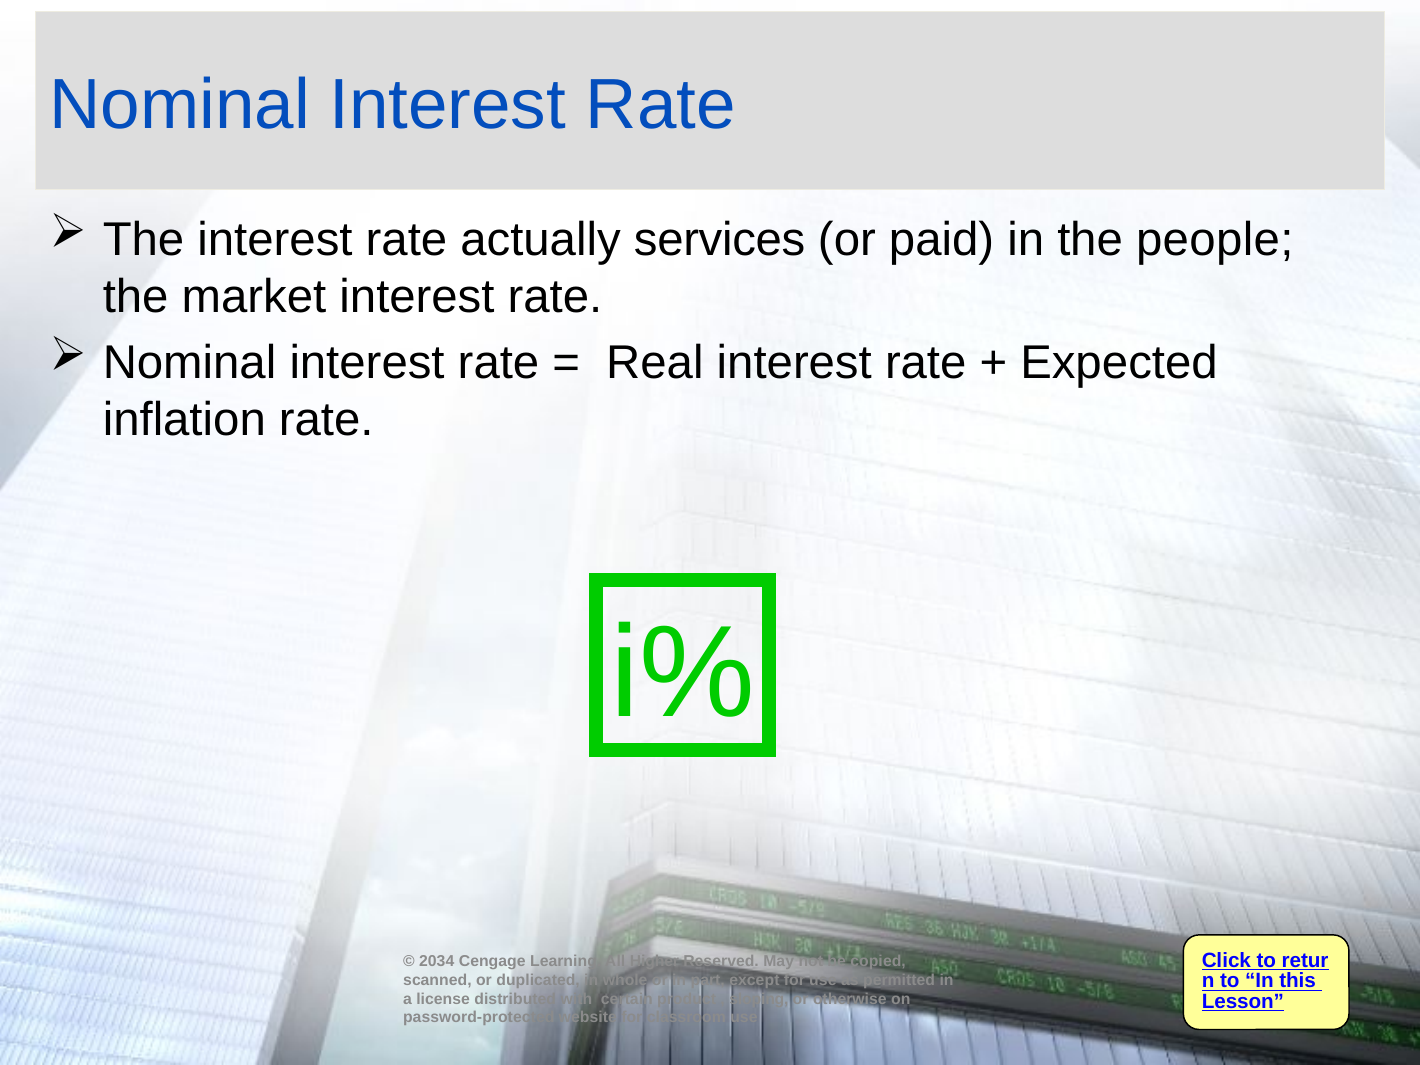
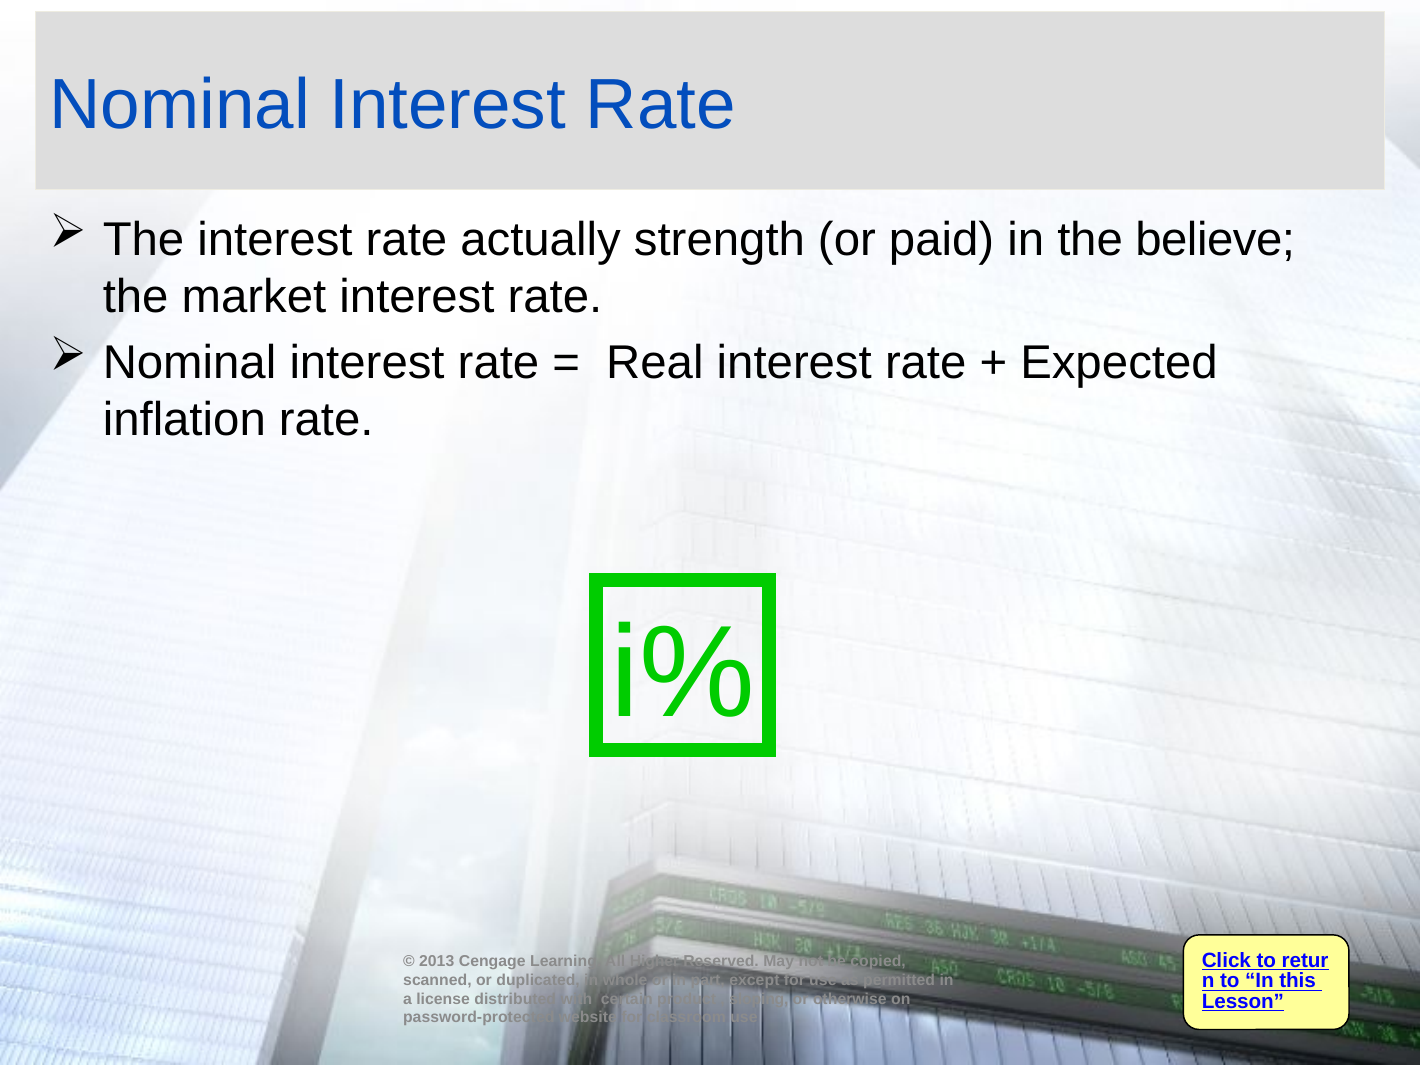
services: services -> strength
people: people -> believe
2034: 2034 -> 2013
